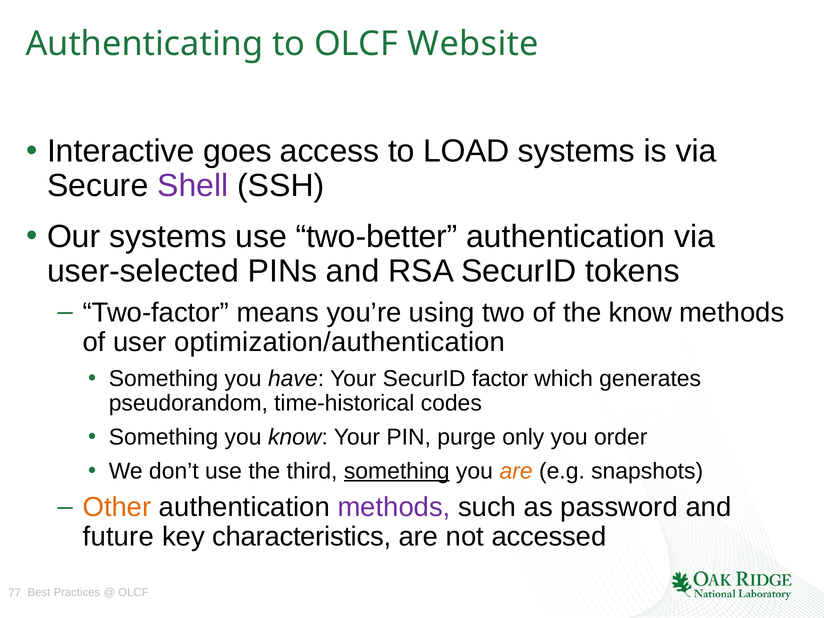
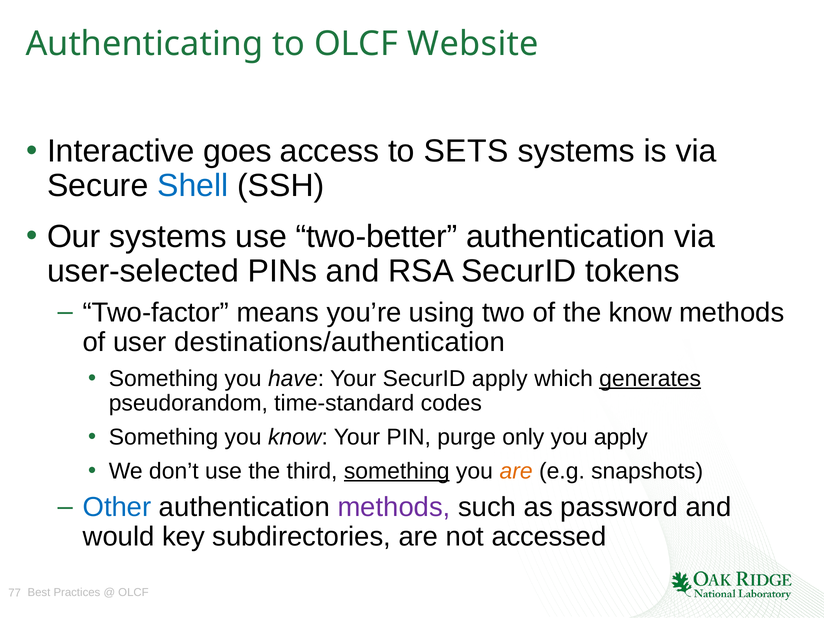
LOAD: LOAD -> SETS
Shell colour: purple -> blue
optimization/authentication: optimization/authentication -> destinations/authentication
SecurID factor: factor -> apply
generates underline: none -> present
time-historical: time-historical -> time-standard
you order: order -> apply
Other colour: orange -> blue
future: future -> would
characteristics: characteristics -> subdirectories
